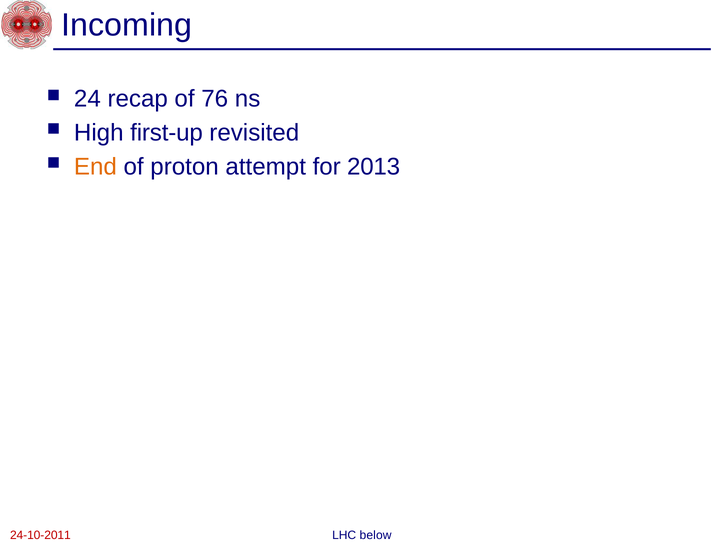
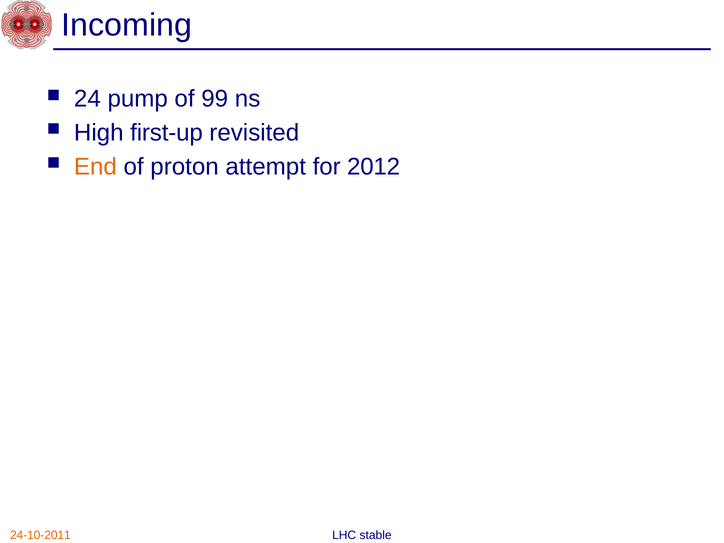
recap: recap -> pump
76: 76 -> 99
2013: 2013 -> 2012
24-10-2011 colour: red -> orange
below: below -> stable
